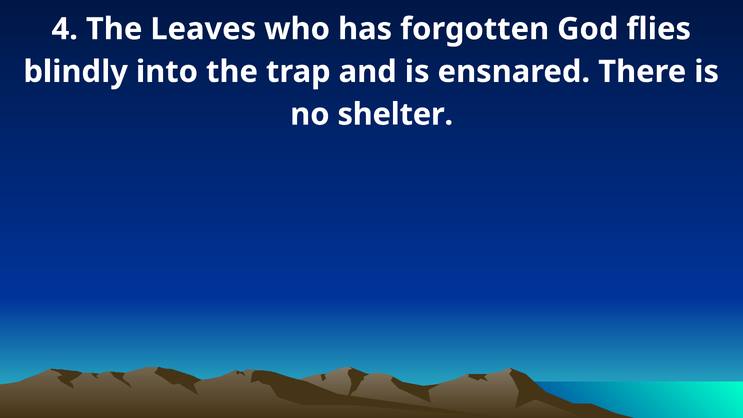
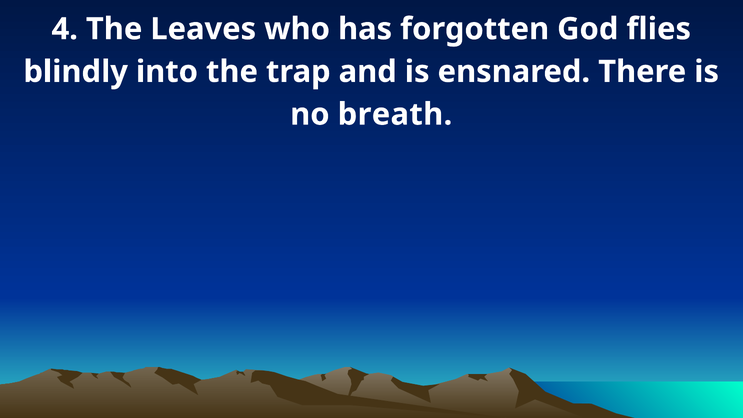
shelter: shelter -> breath
